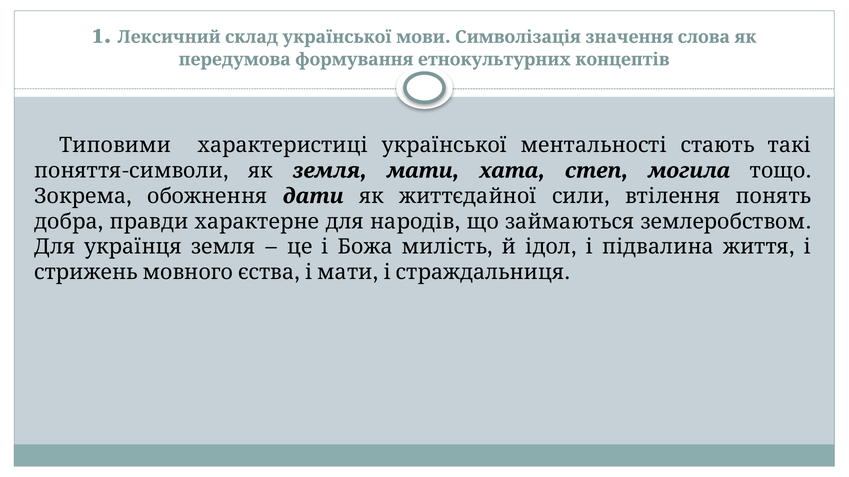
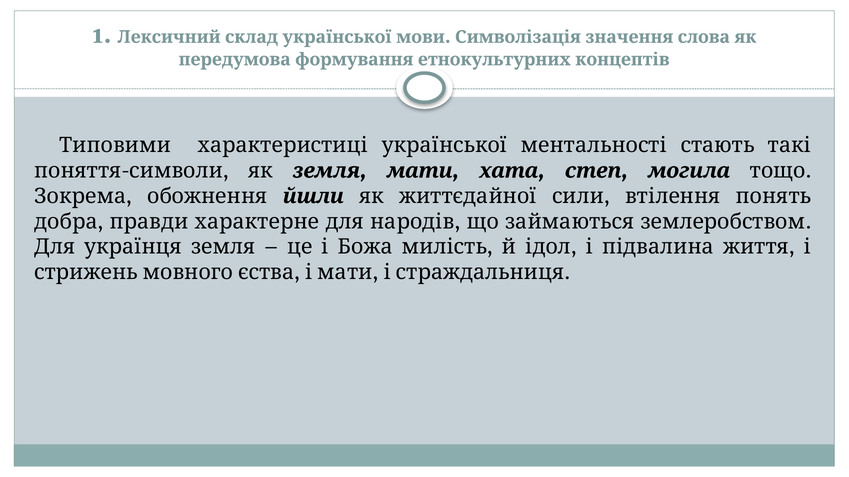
дати: дати -> йшли
